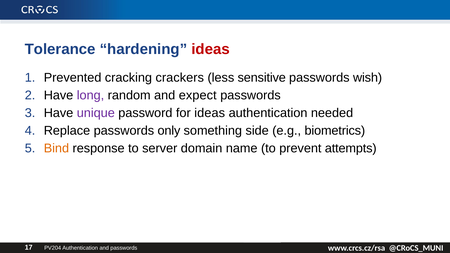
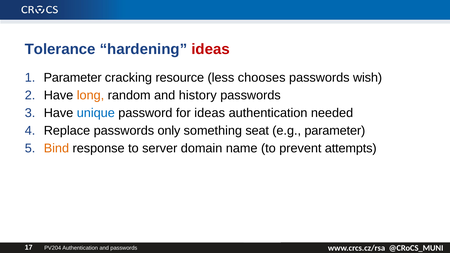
Prevented at (73, 78): Prevented -> Parameter
crackers: crackers -> resource
sensitive: sensitive -> chooses
long colour: purple -> orange
expect: expect -> history
unique colour: purple -> blue
side: side -> seat
e.g biometrics: biometrics -> parameter
